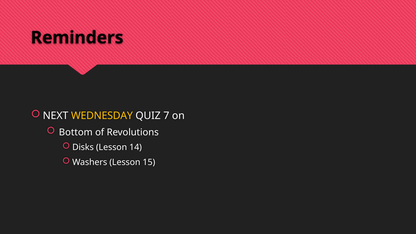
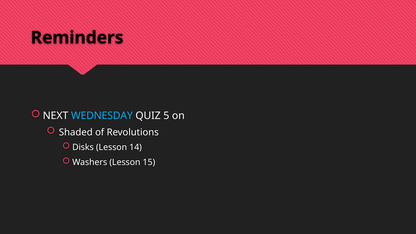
WEDNESDAY colour: yellow -> light blue
7: 7 -> 5
Bottom: Bottom -> Shaded
